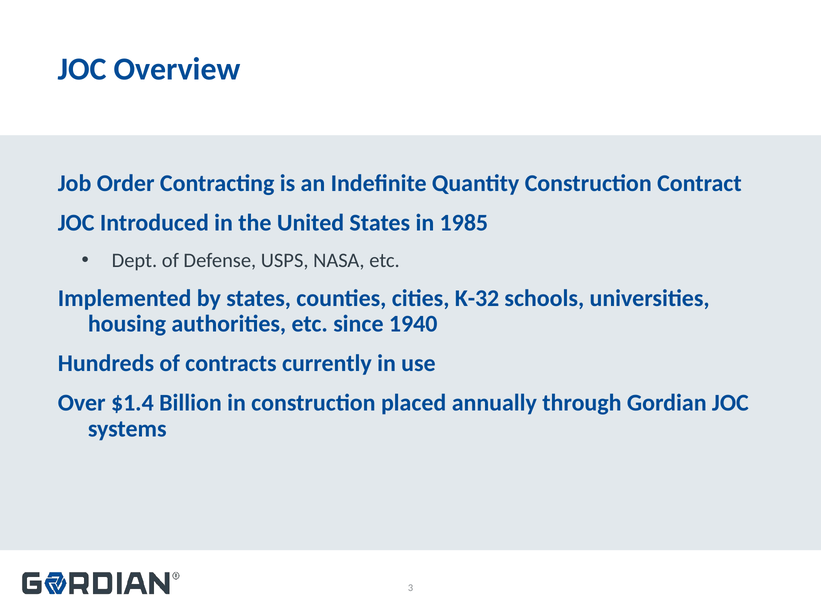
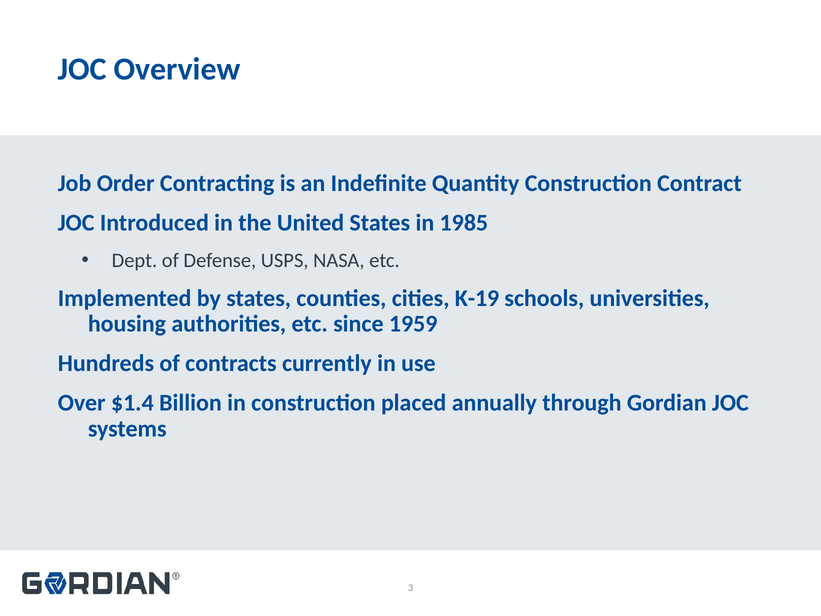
K-32: K-32 -> K-19
1940: 1940 -> 1959
